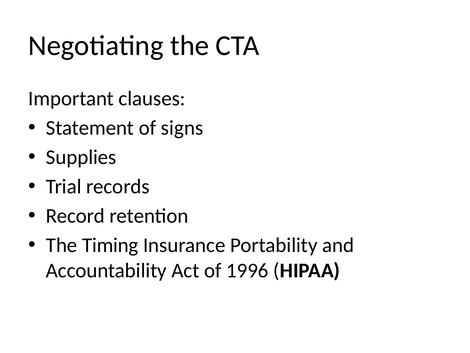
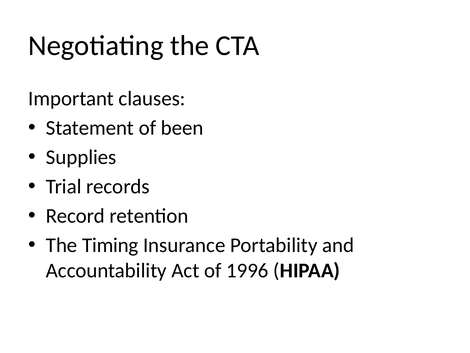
signs: signs -> been
